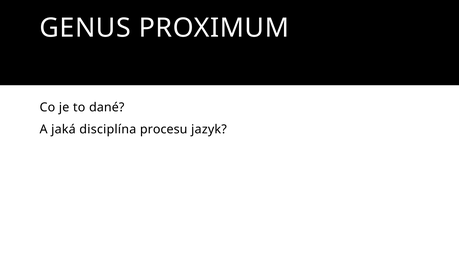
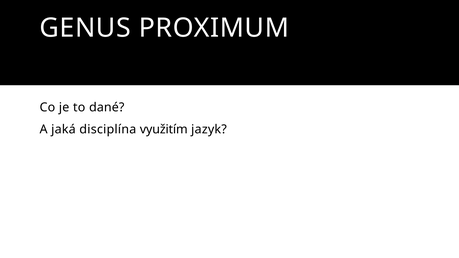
procesu: procesu -> využitím
